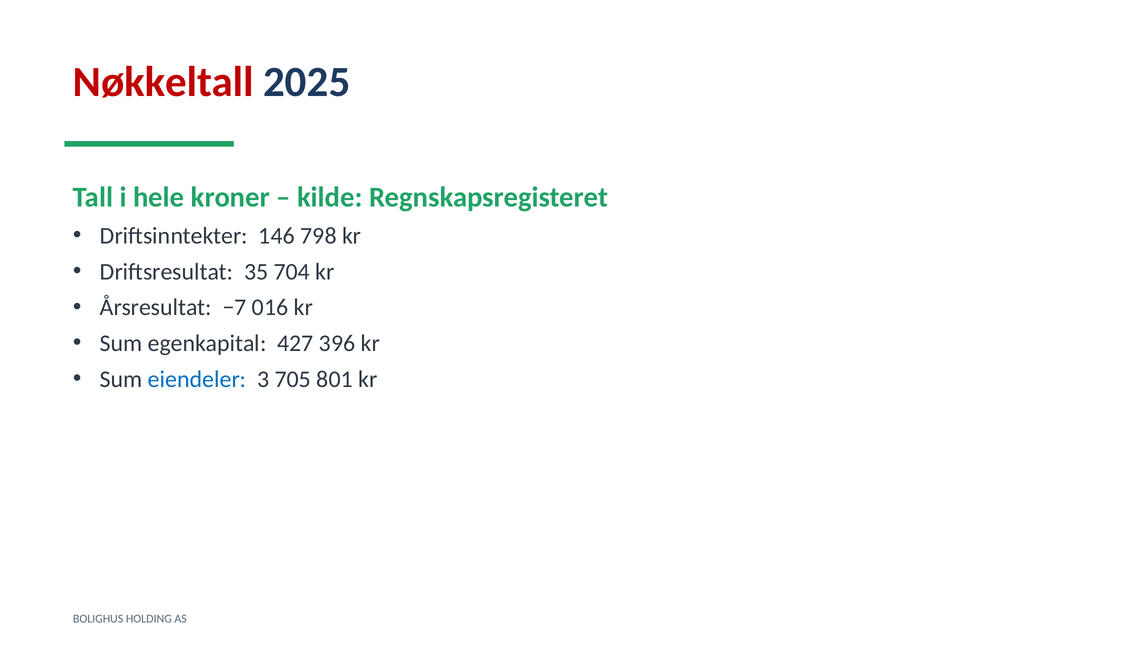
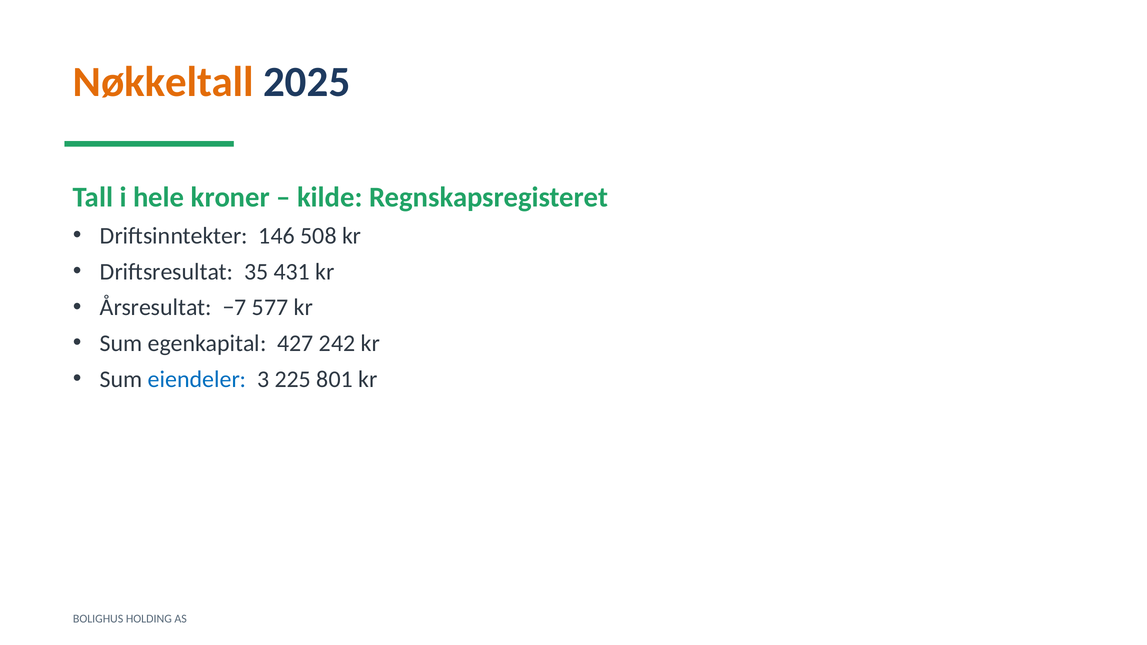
Nøkkeltall colour: red -> orange
798: 798 -> 508
704: 704 -> 431
016: 016 -> 577
396: 396 -> 242
705: 705 -> 225
